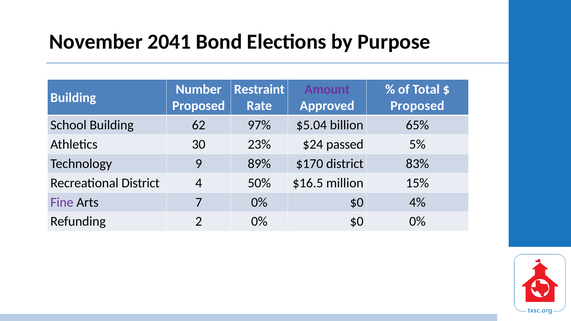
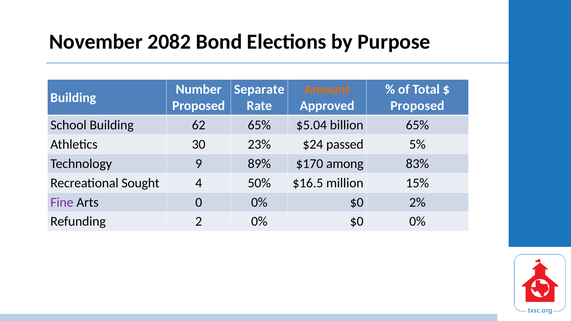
2041: 2041 -> 2082
Restraint: Restraint -> Separate
Amount colour: purple -> orange
62 97%: 97% -> 65%
$170 district: district -> among
Recreational District: District -> Sought
7: 7 -> 0
4%: 4% -> 2%
